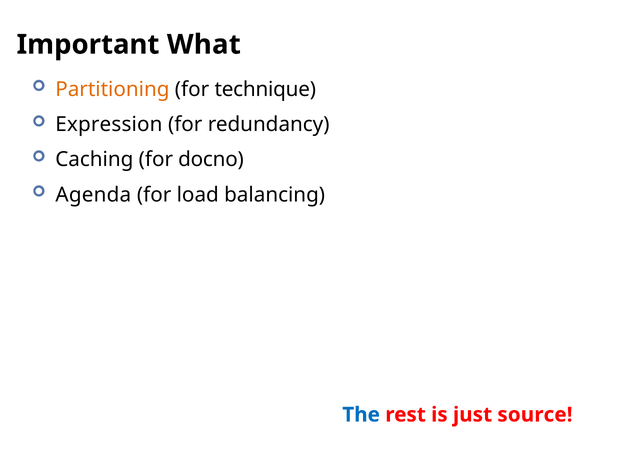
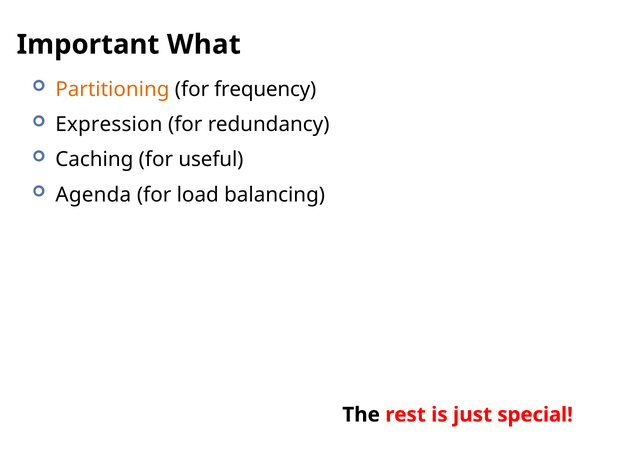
technique: technique -> frequency
docno: docno -> useful
The colour: blue -> black
source: source -> special
